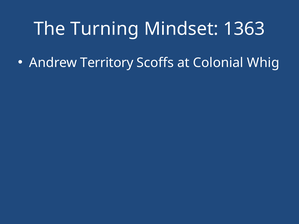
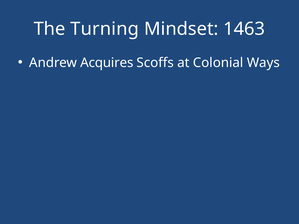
1363: 1363 -> 1463
Territory: Territory -> Acquires
Whig: Whig -> Ways
